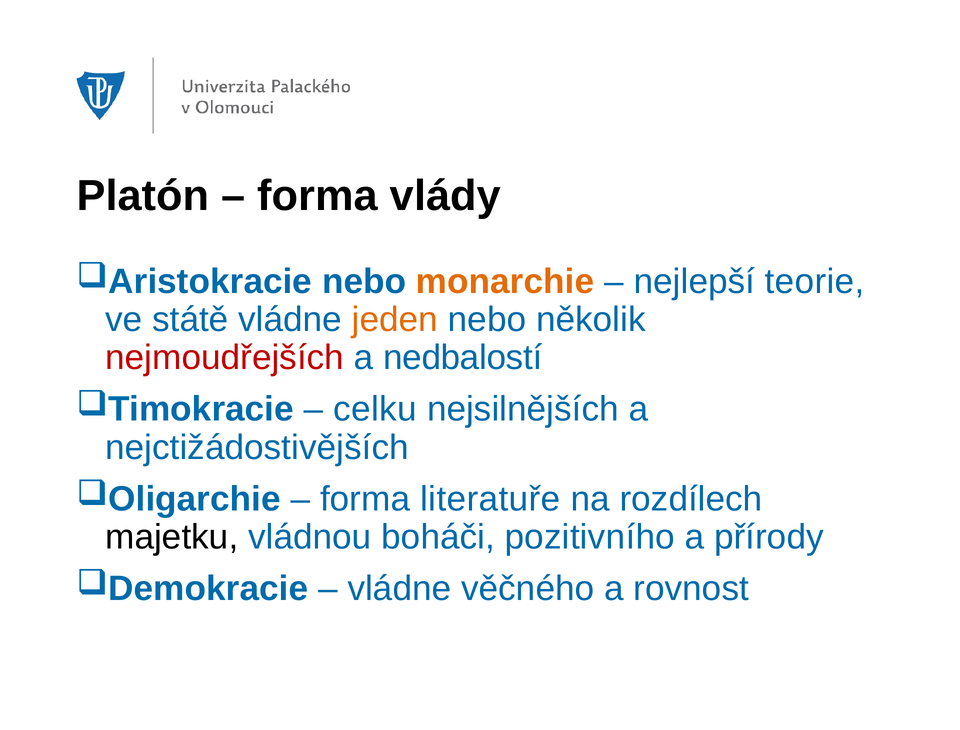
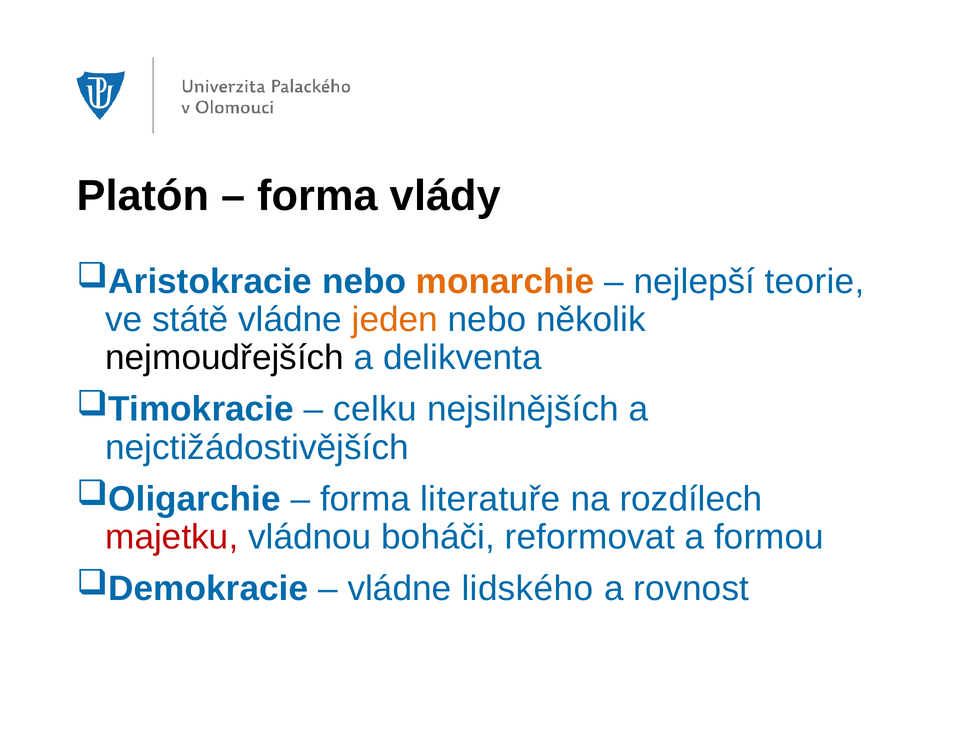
nejmoudřejších colour: red -> black
nedbalostí: nedbalostí -> delikventa
majetku colour: black -> red
pozitivního: pozitivního -> reformovat
přírody: přírody -> formou
věčného: věčného -> lidského
